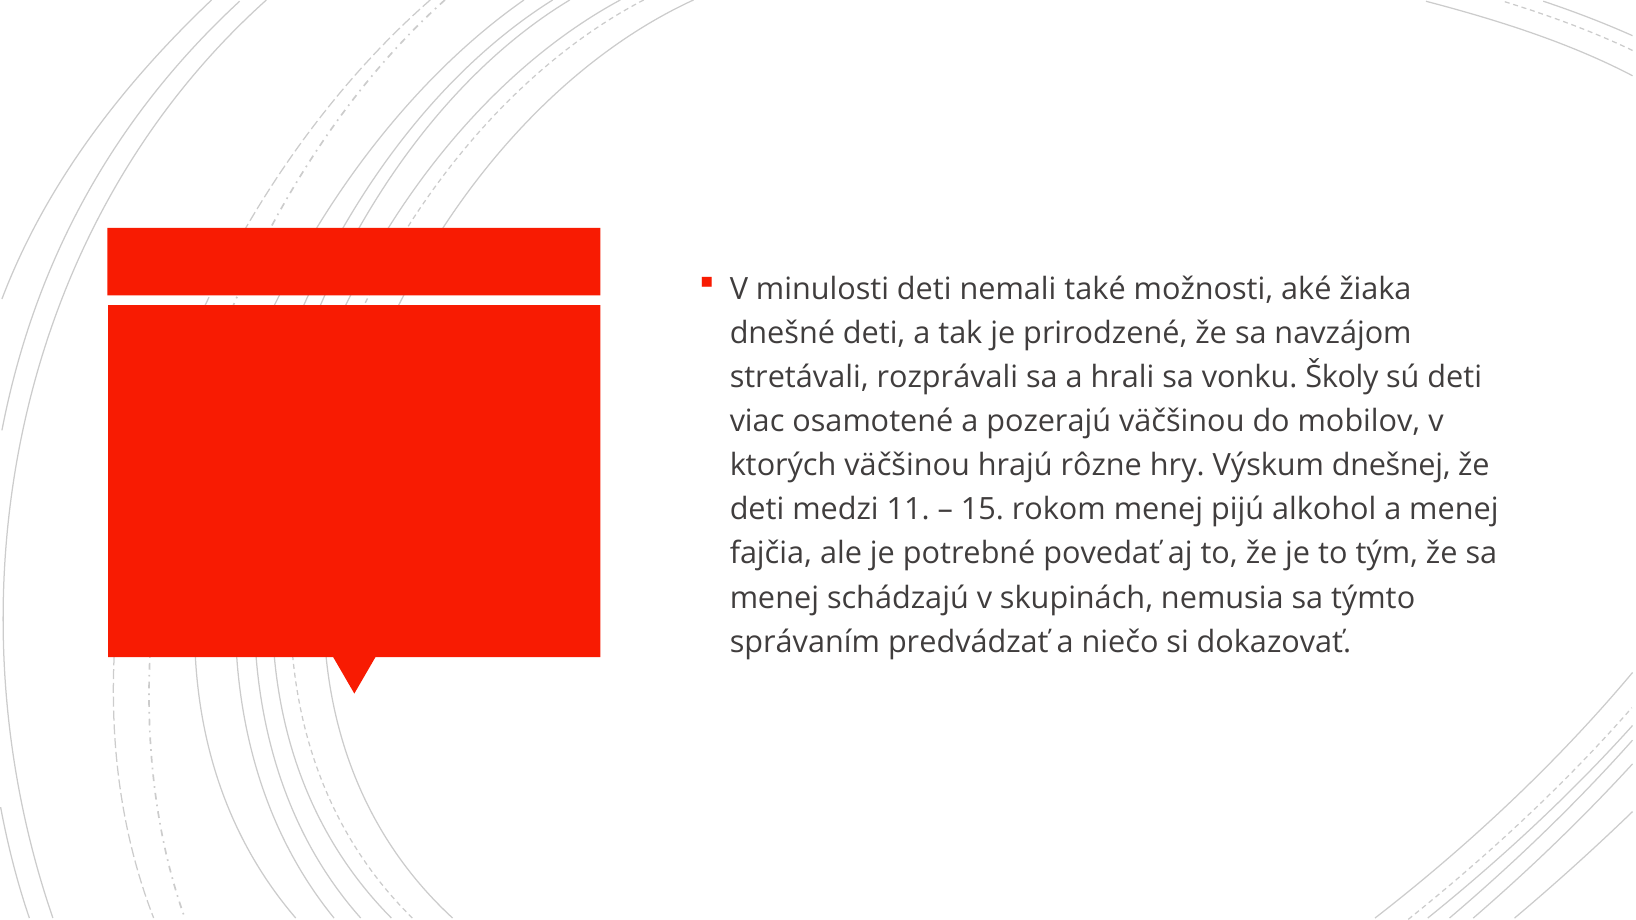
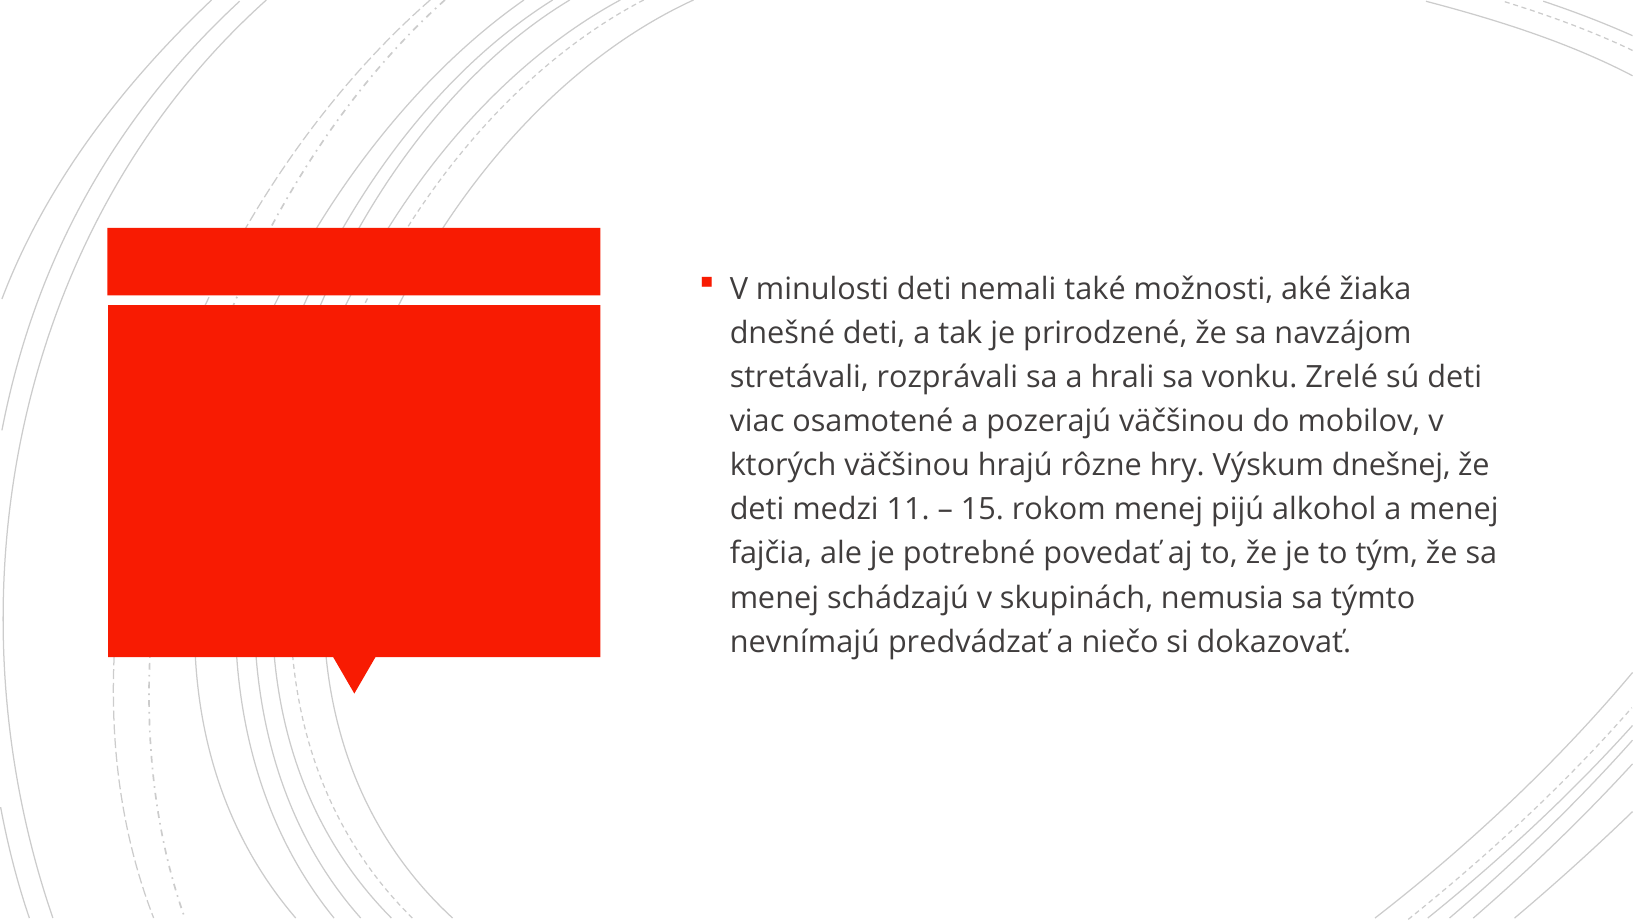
Školy: Školy -> Zrelé
správaním: správaním -> nevnímajú
